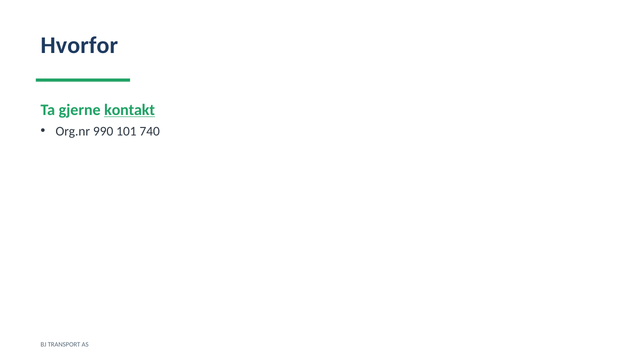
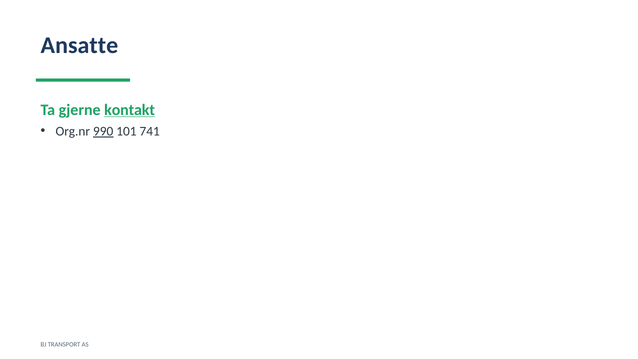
Hvorfor: Hvorfor -> Ansatte
990 underline: none -> present
740: 740 -> 741
